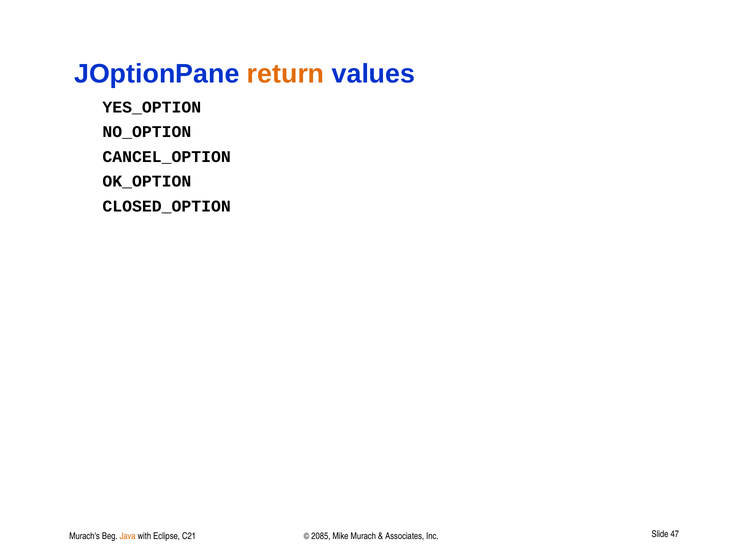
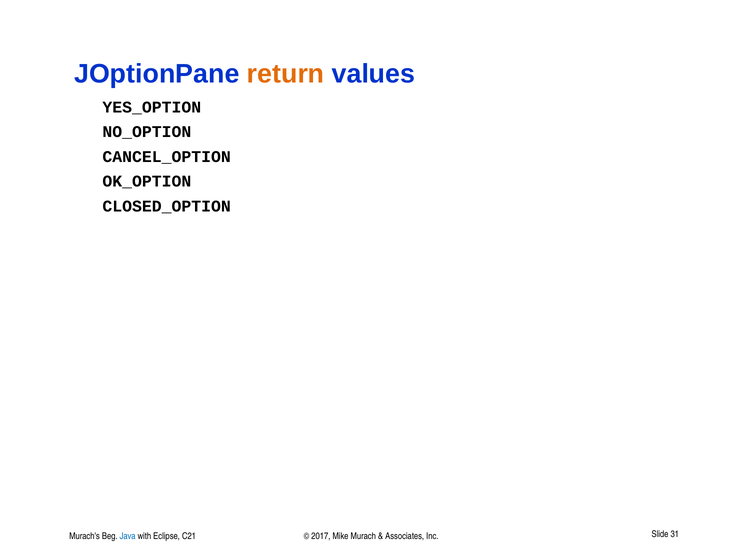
Java colour: orange -> blue
2085: 2085 -> 2017
47: 47 -> 31
